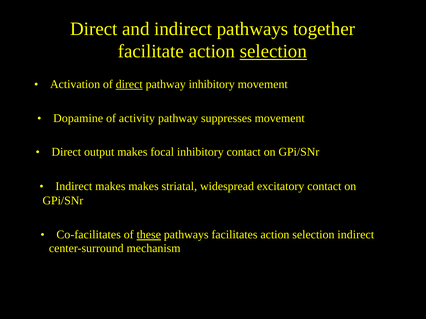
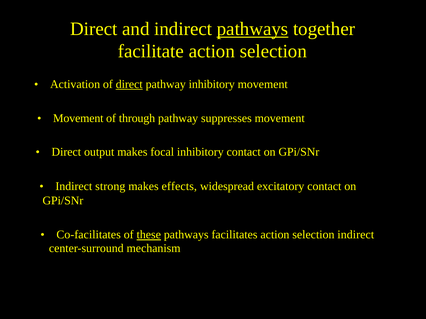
pathways at (253, 29) underline: none -> present
selection at (273, 51) underline: present -> none
Dopamine at (78, 119): Dopamine -> Movement
activity: activity -> through
Indirect makes: makes -> strong
striatal: striatal -> effects
